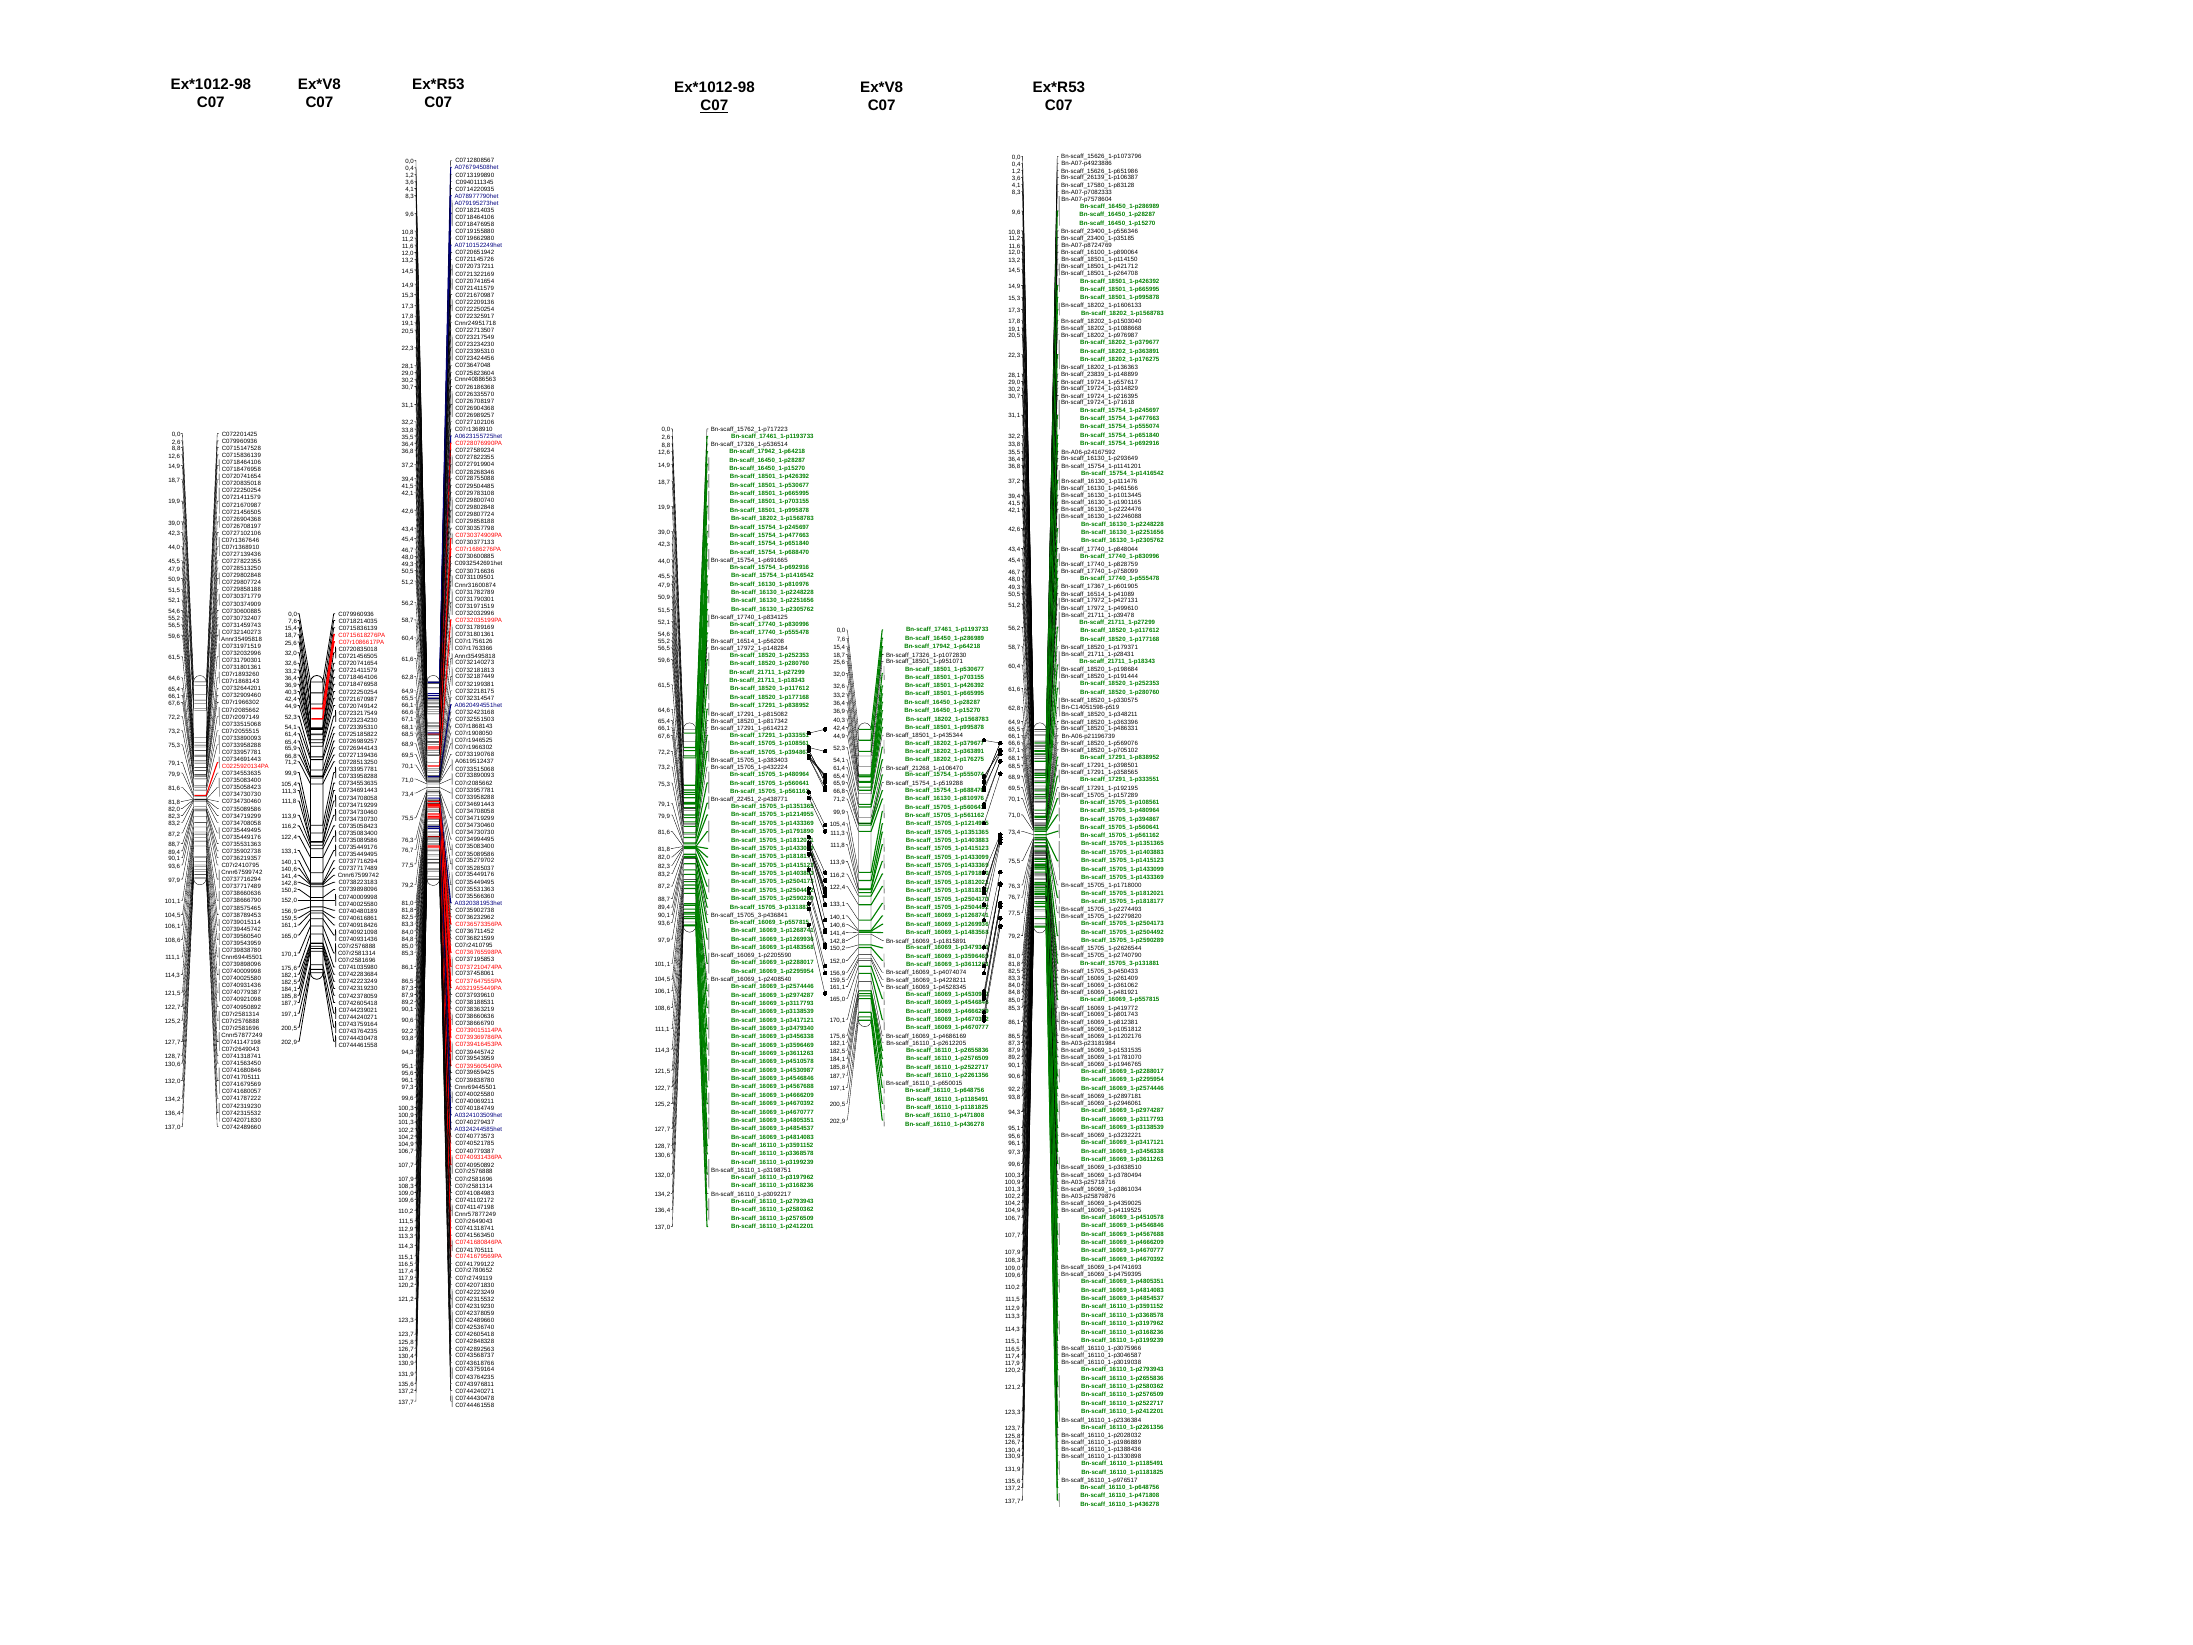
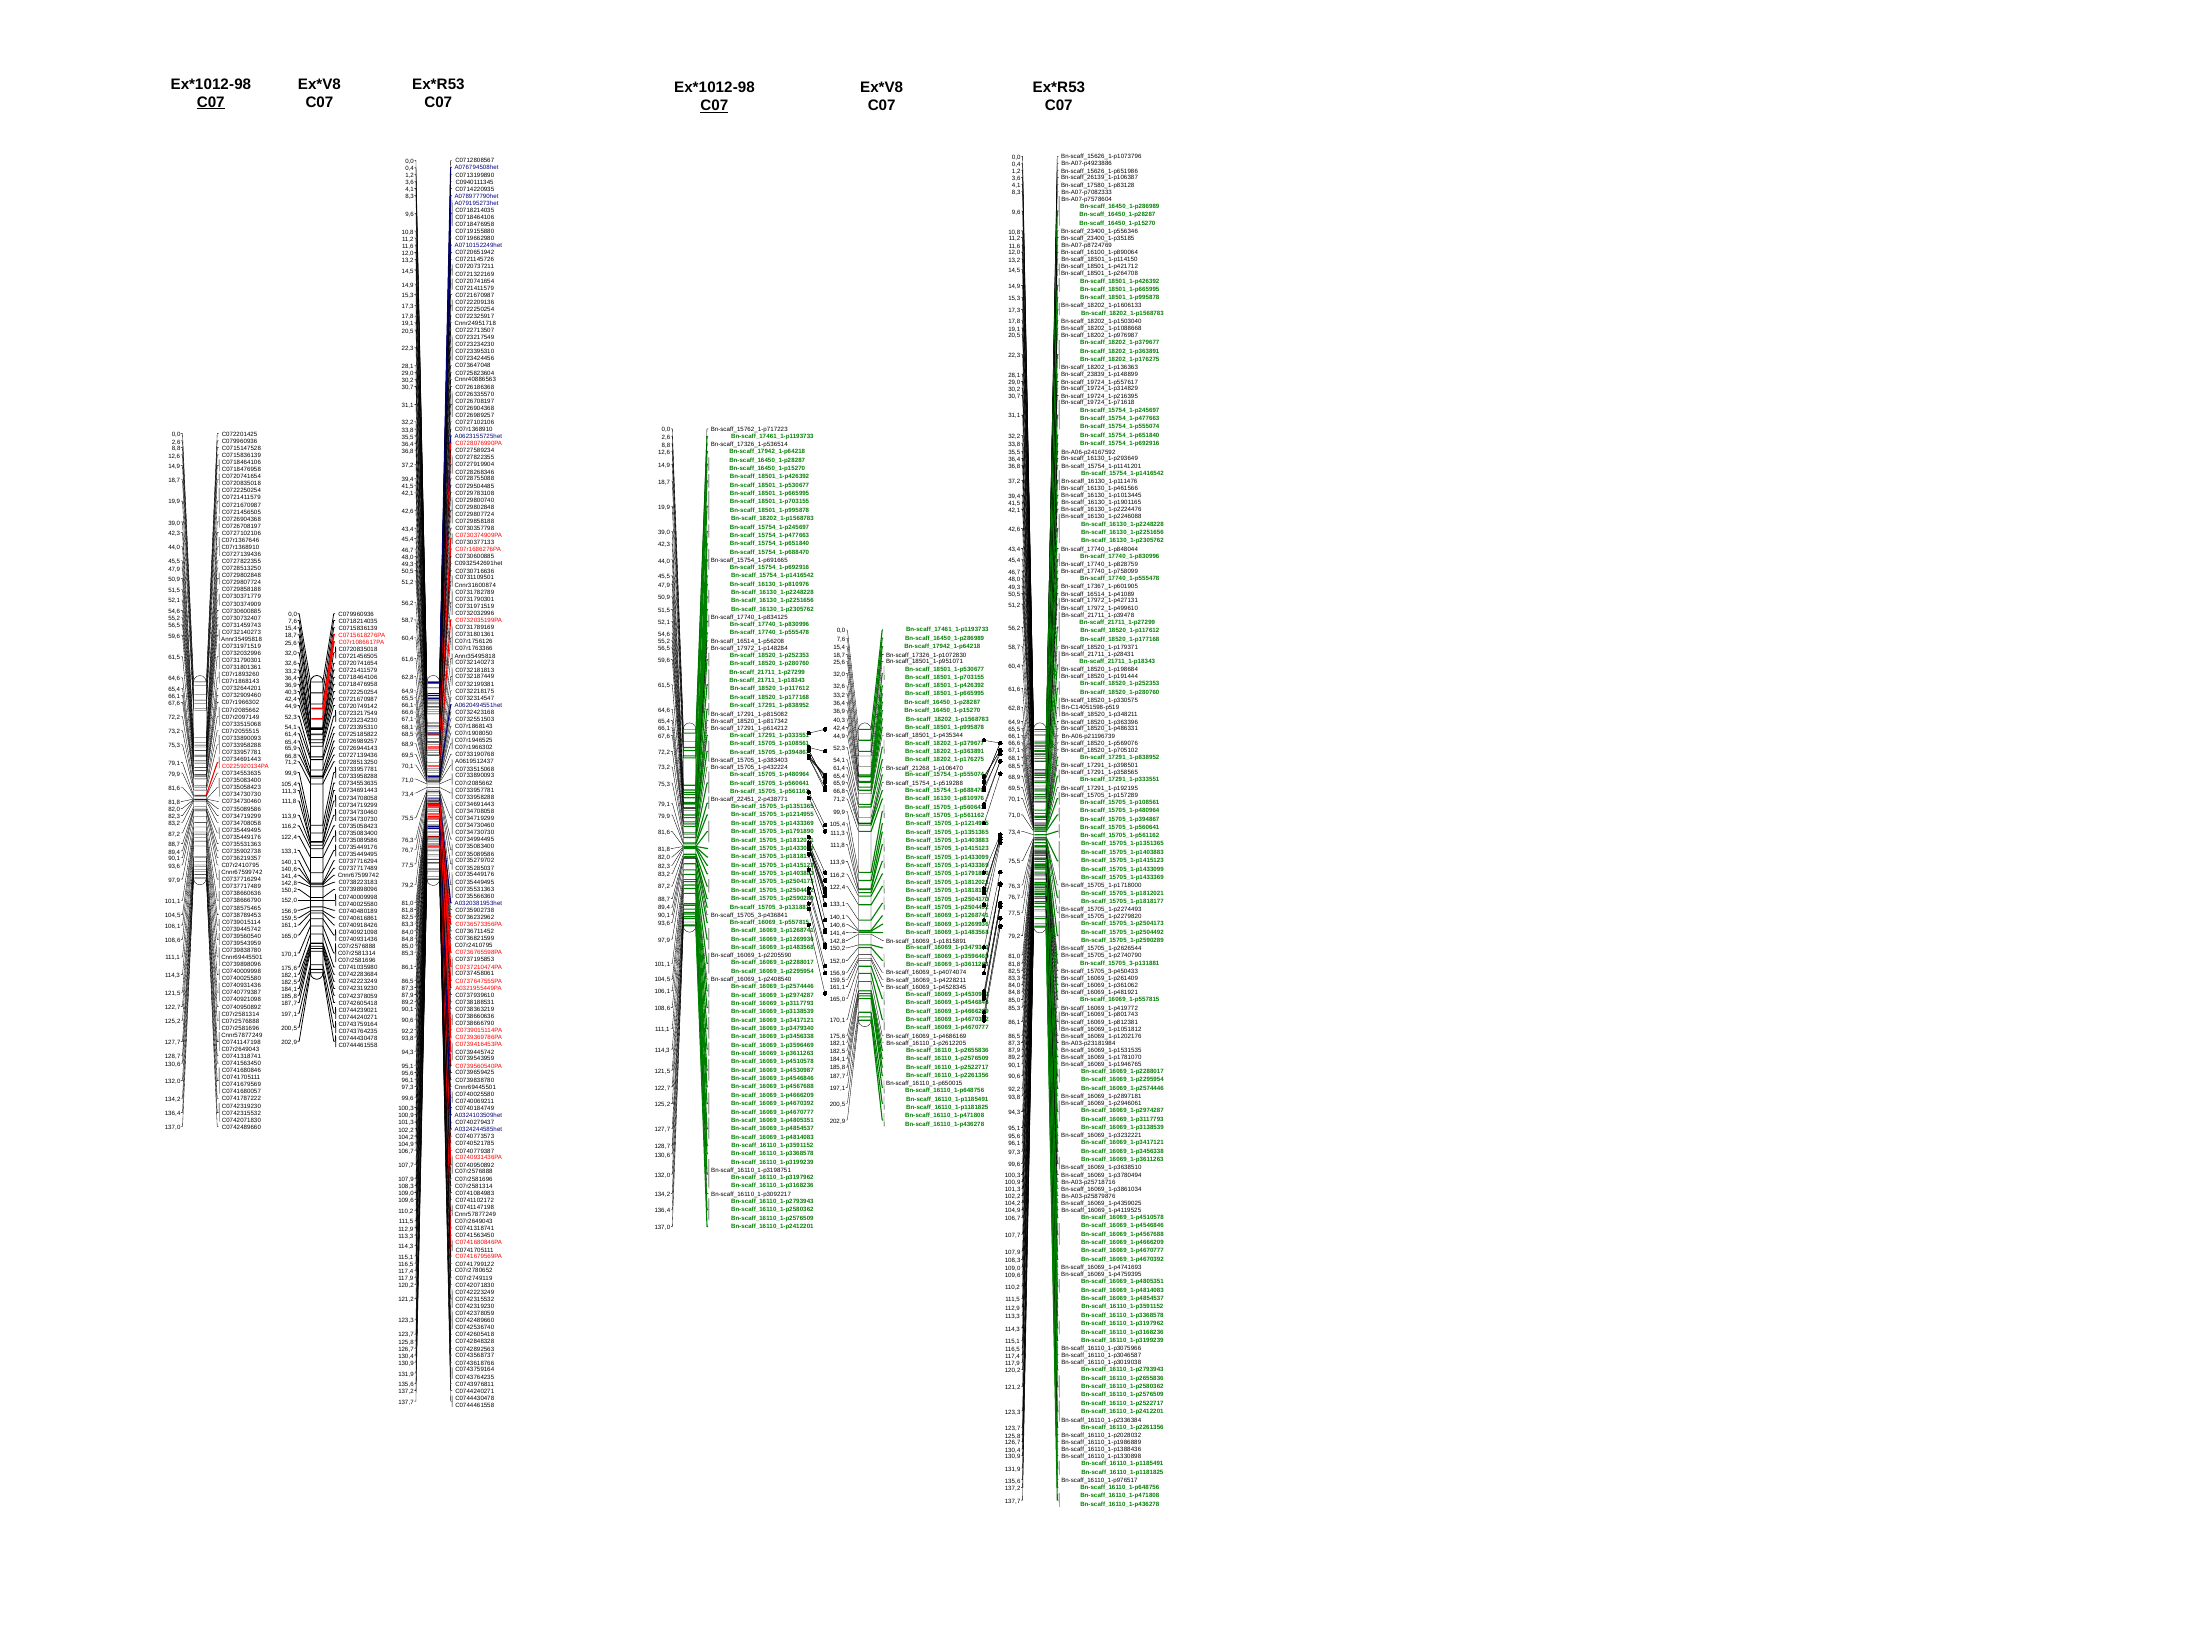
C07 at (211, 102) underline: none -> present
